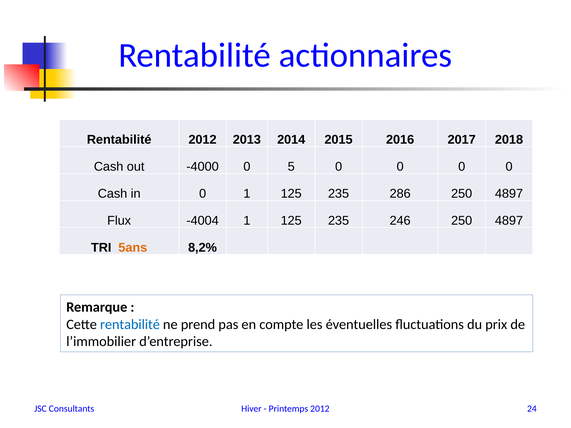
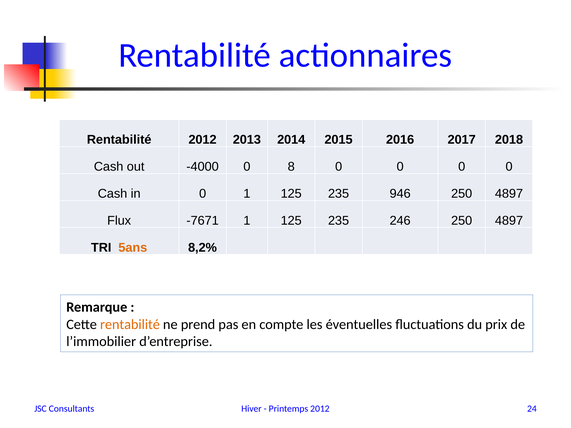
5: 5 -> 8
286: 286 -> 946
-4004: -4004 -> -7671
rentabilité at (130, 325) colour: blue -> orange
